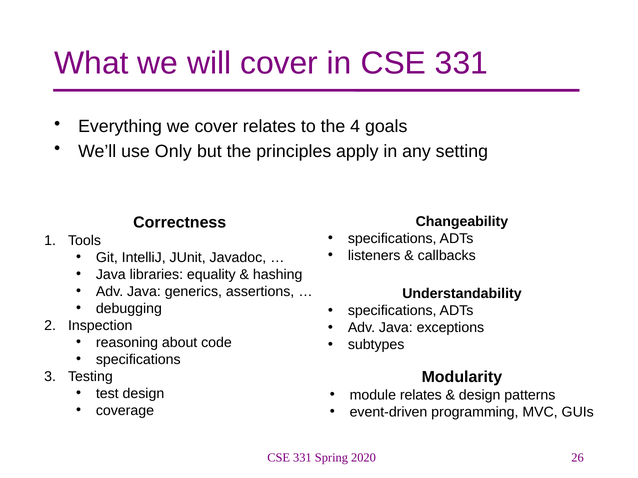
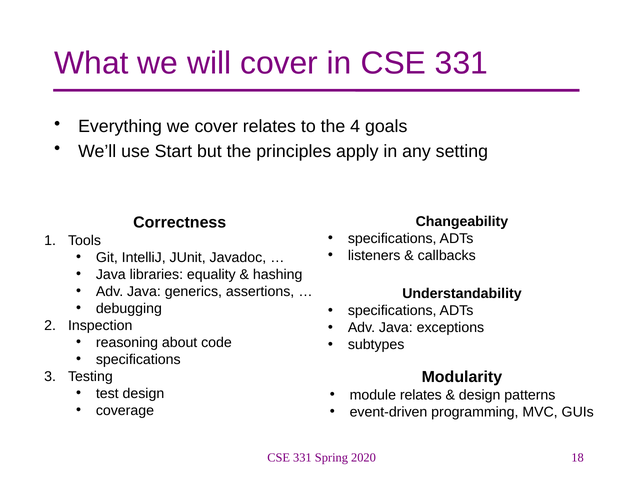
Only: Only -> Start
26: 26 -> 18
